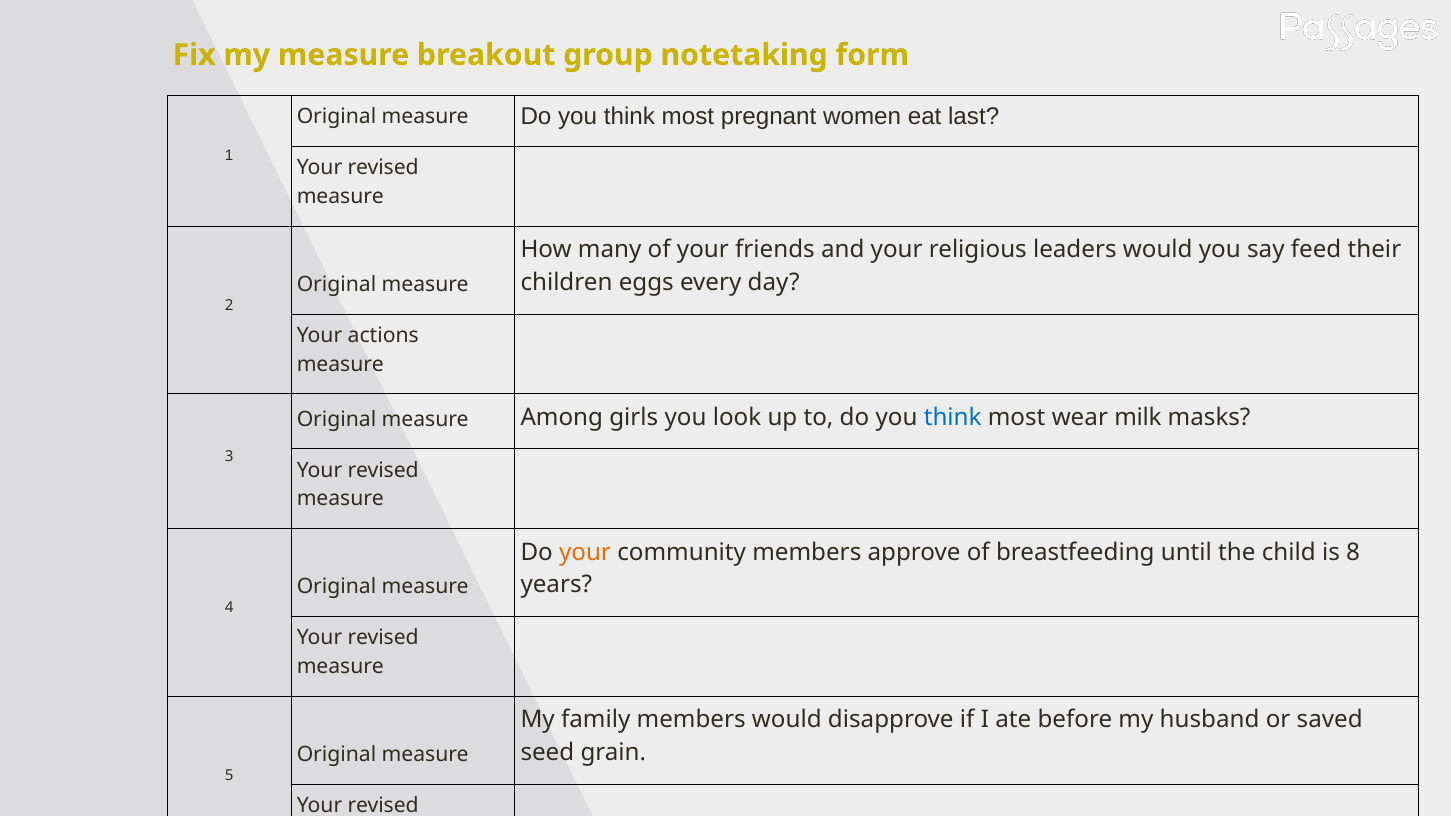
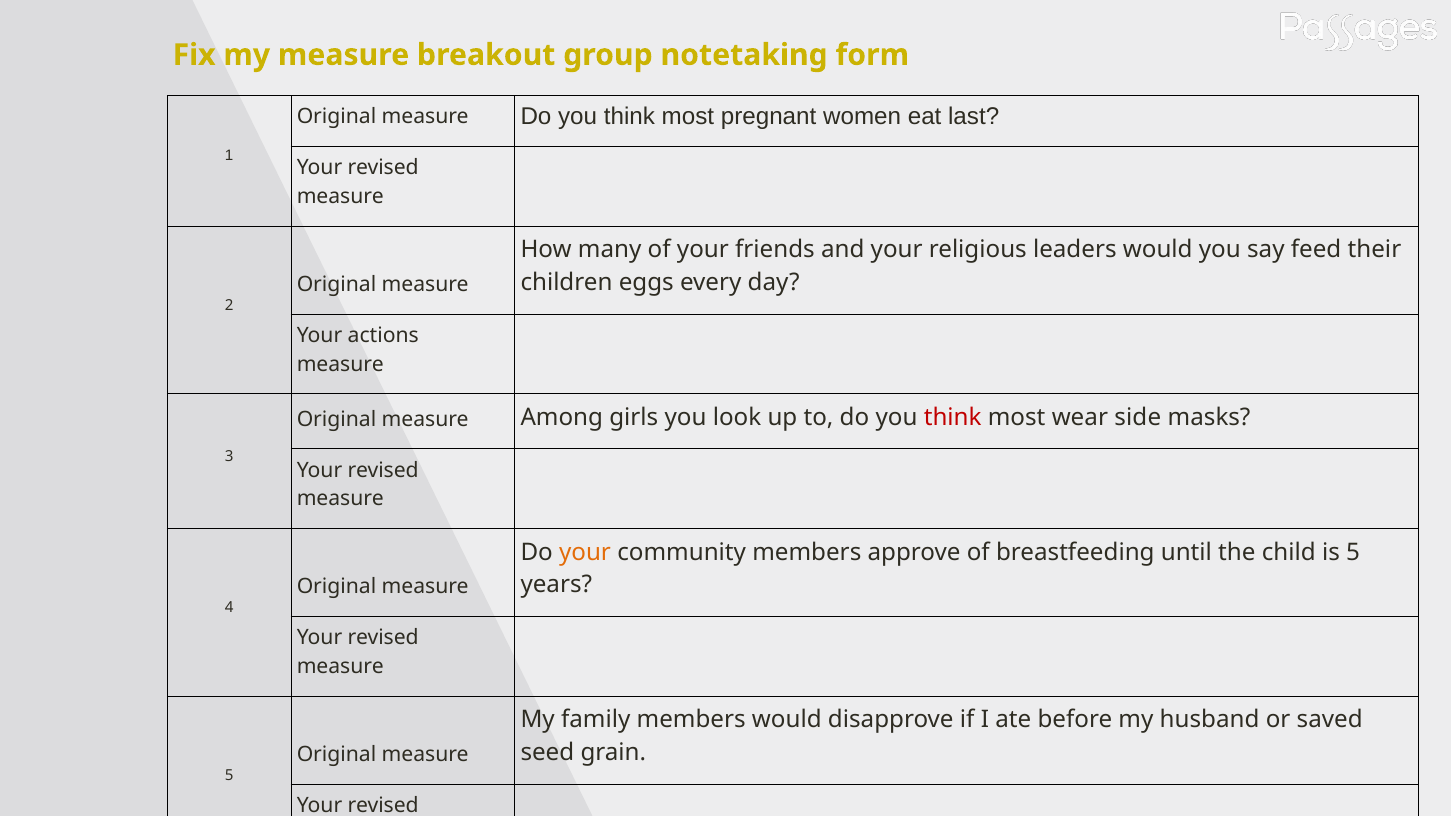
think at (953, 417) colour: blue -> red
milk: milk -> side
is 8: 8 -> 5
